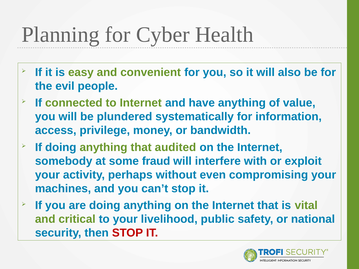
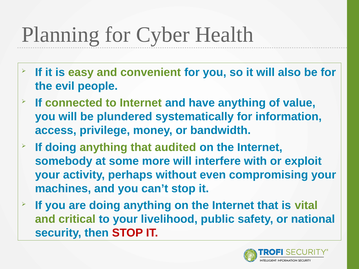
fraud: fraud -> more
